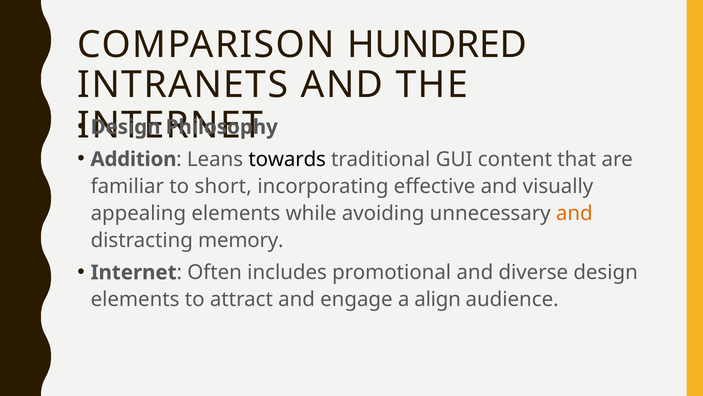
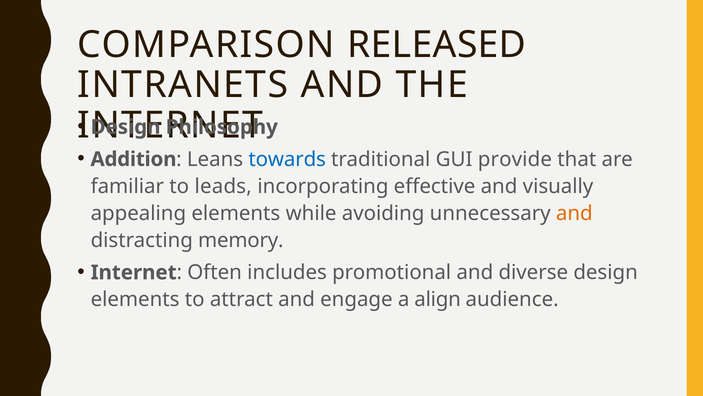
HUNDRED: HUNDRED -> RELEASED
towards colour: black -> blue
content: content -> provide
short: short -> leads
